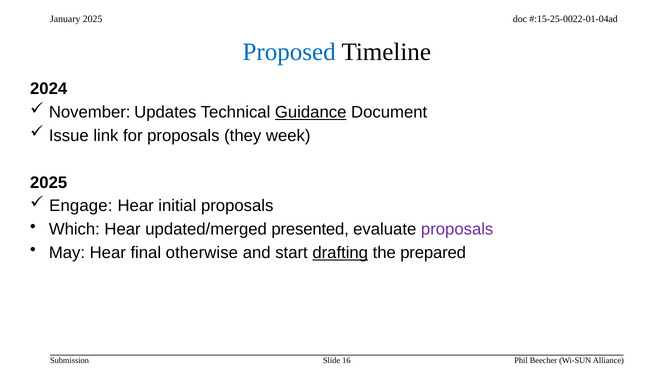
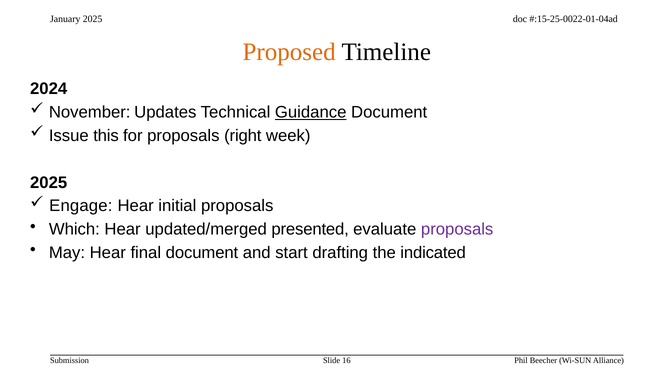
Proposed colour: blue -> orange
link: link -> this
they: they -> right
final otherwise: otherwise -> document
drafting underline: present -> none
prepared: prepared -> indicated
